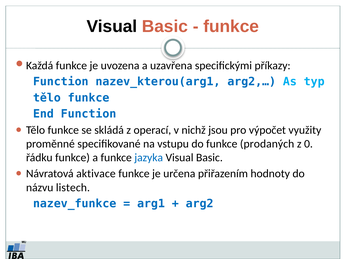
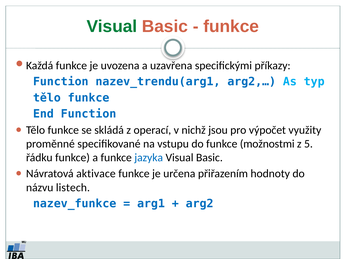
Visual at (112, 26) colour: black -> green
nazev_kterou(arg1: nazev_kterou(arg1 -> nazev_trendu(arg1
prodaných: prodaných -> možnostmi
0: 0 -> 5
